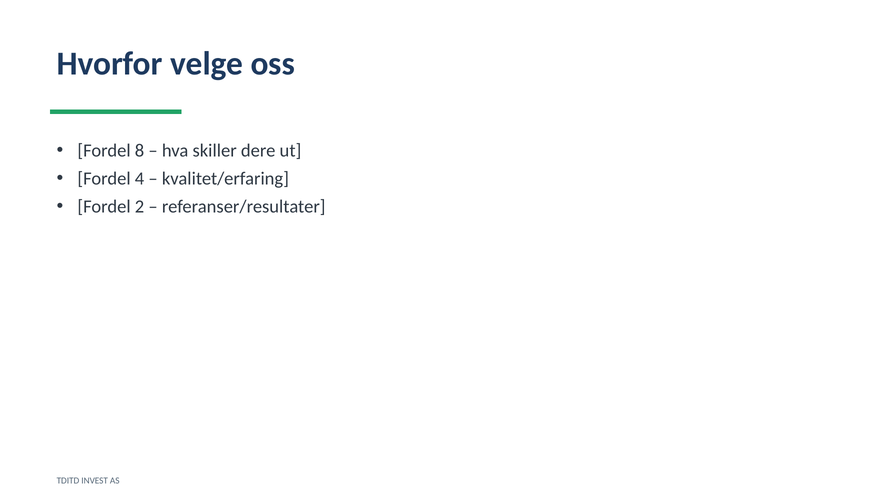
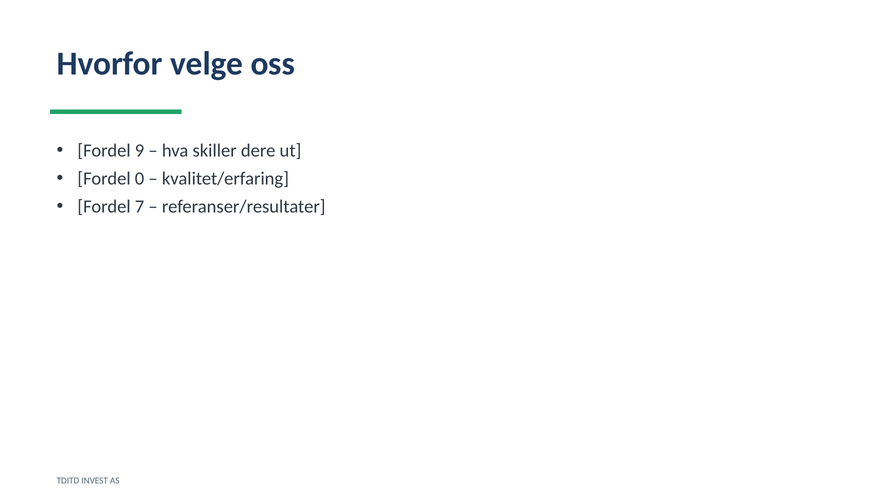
8: 8 -> 9
4: 4 -> 0
2: 2 -> 7
